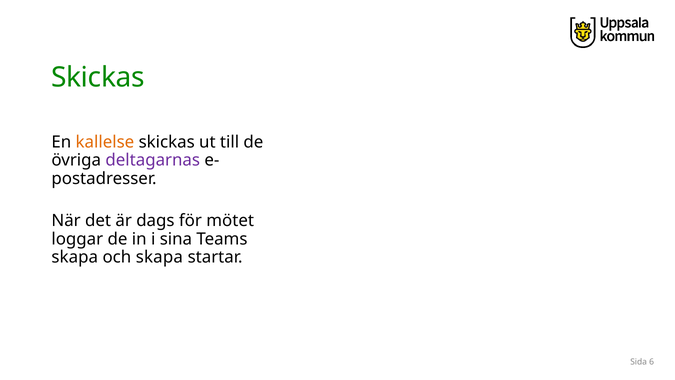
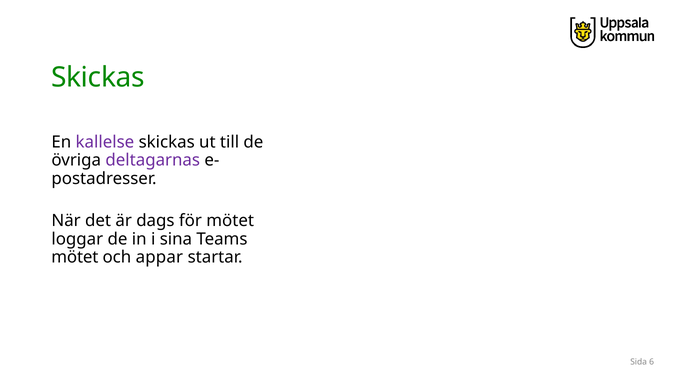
kallelse colour: orange -> purple
skapa at (75, 257): skapa -> mötet
och skapa: skapa -> appar
